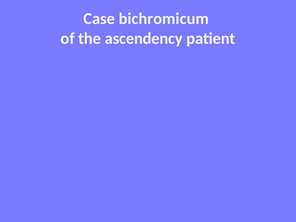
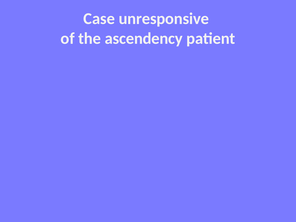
bichromicum: bichromicum -> unresponsive
